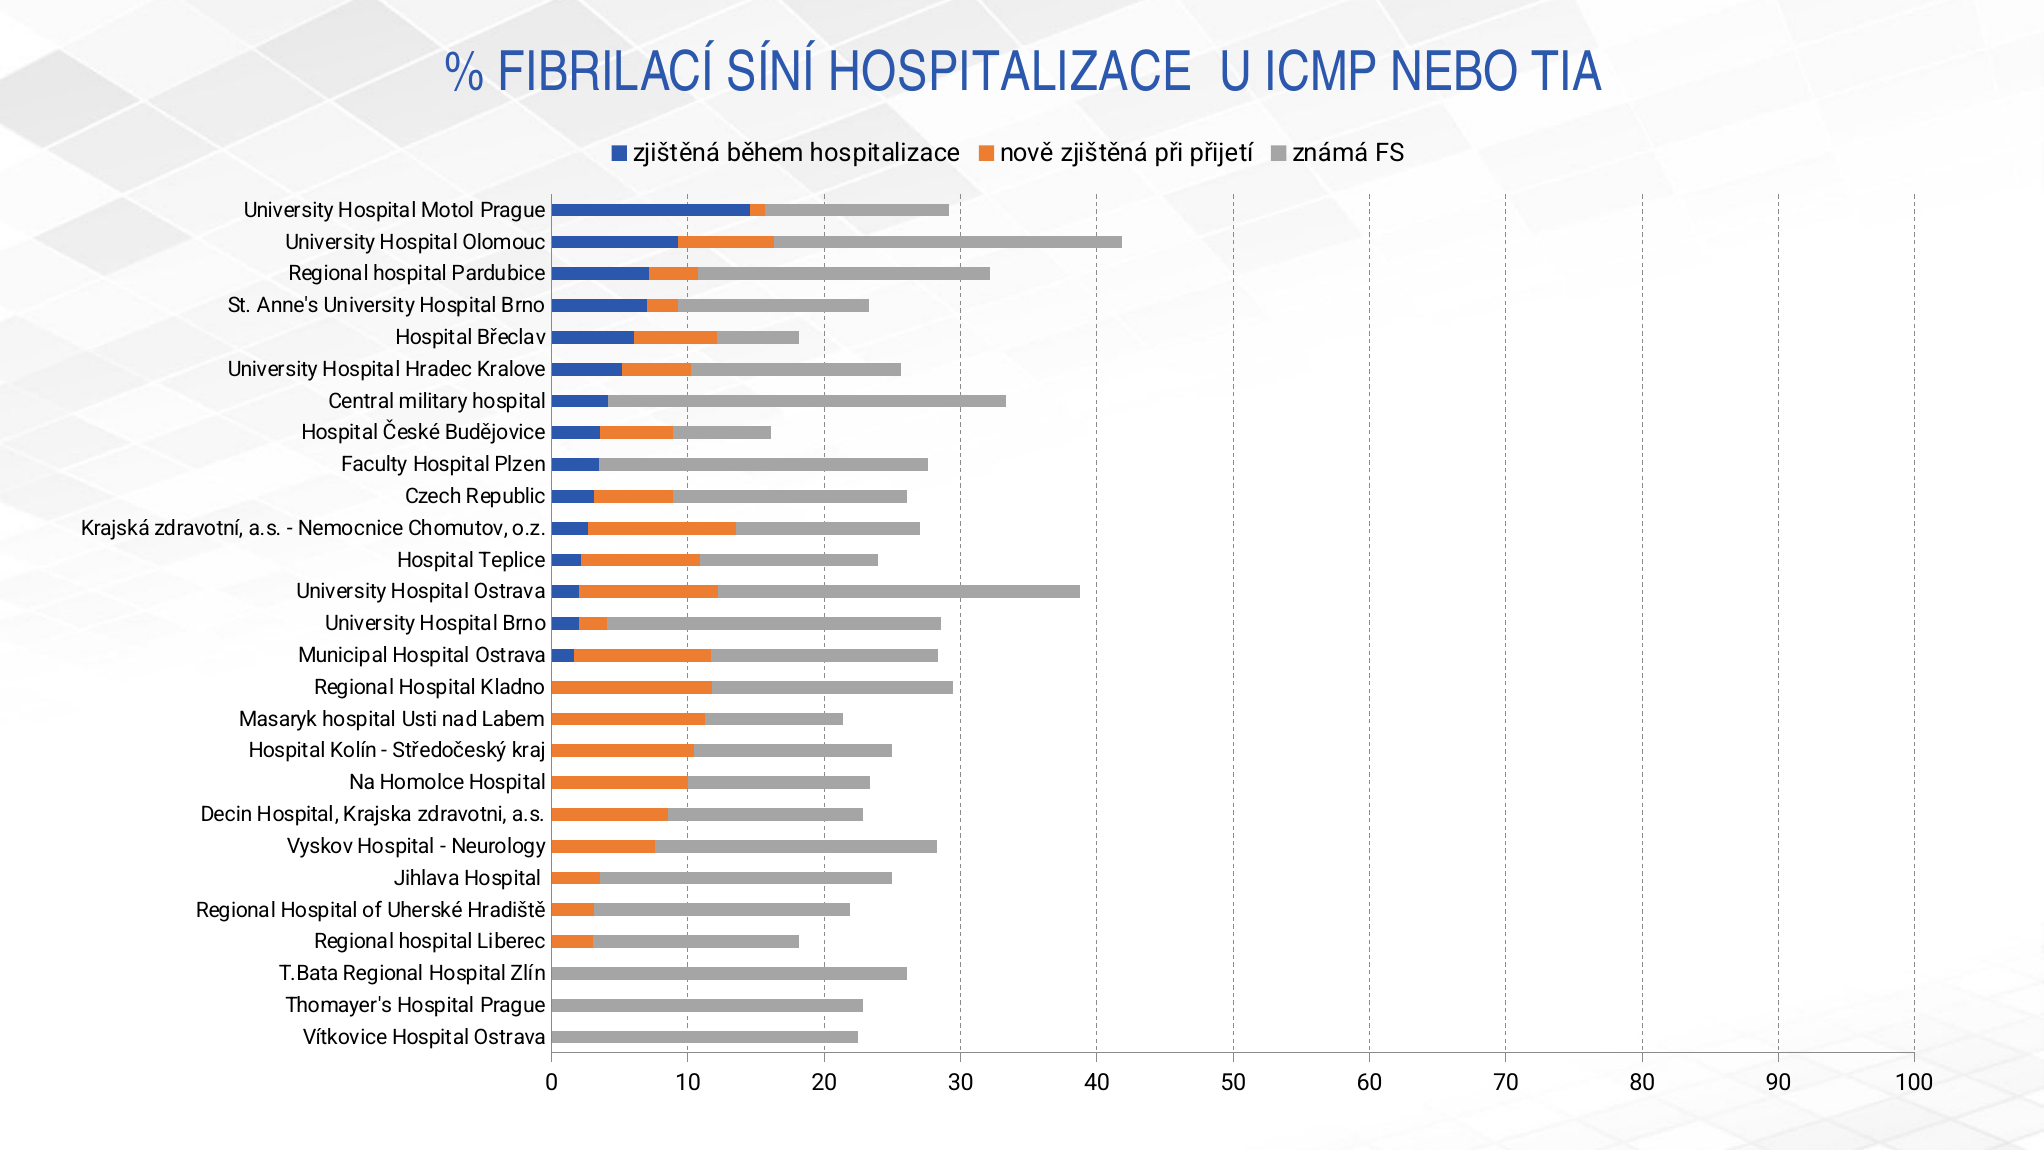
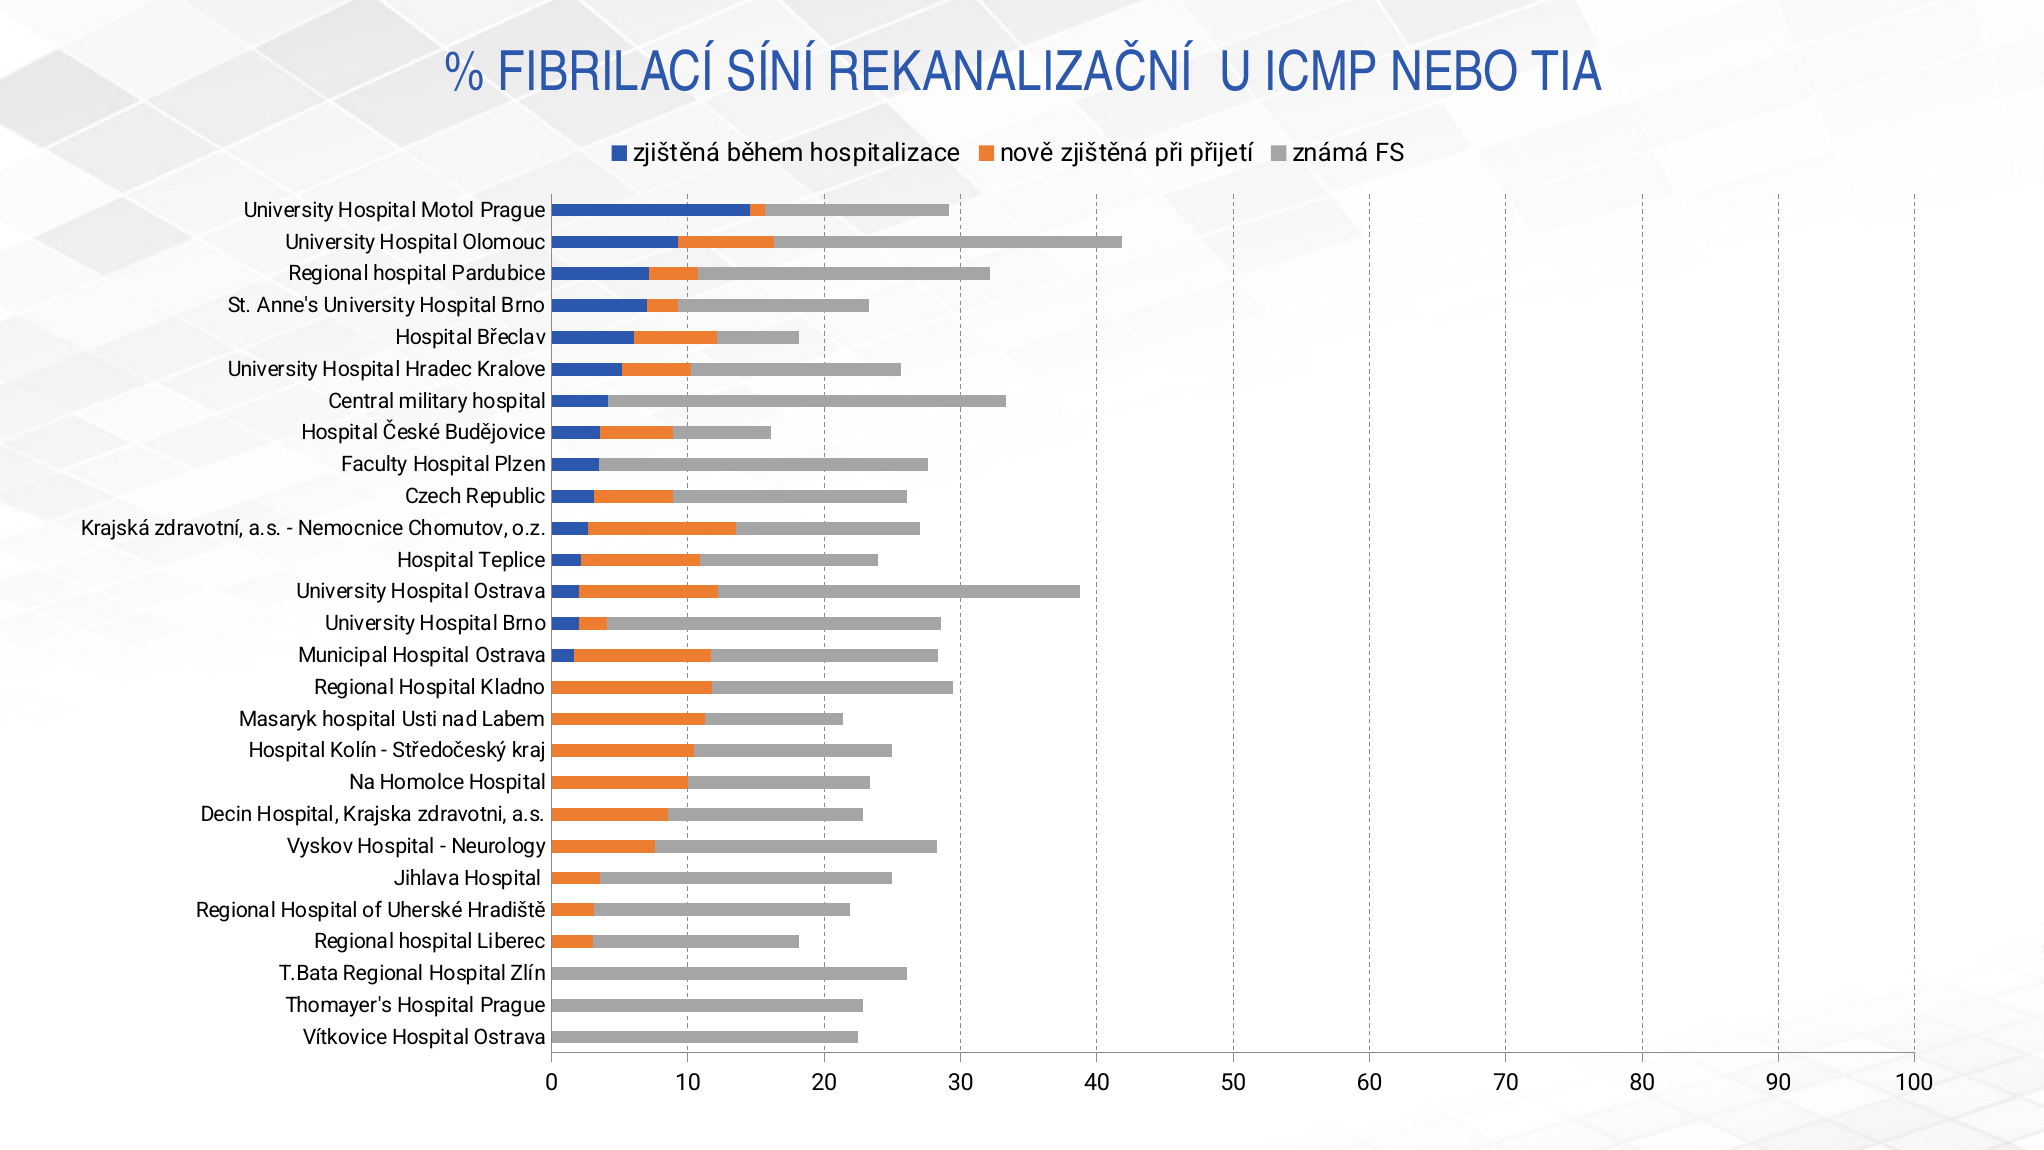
SÍNÍ HOSPITALIZACE: HOSPITALIZACE -> REKANALIZAČNÍ
